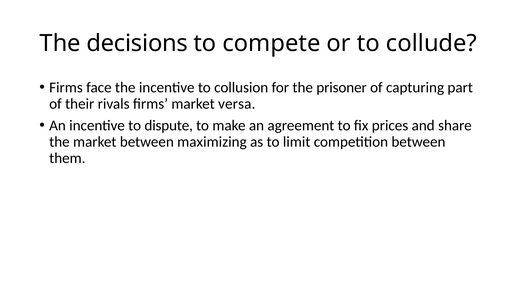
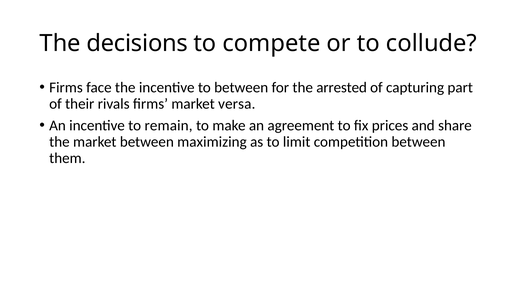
to collusion: collusion -> between
prisoner: prisoner -> arrested
dispute: dispute -> remain
